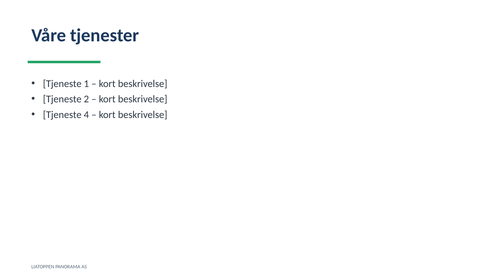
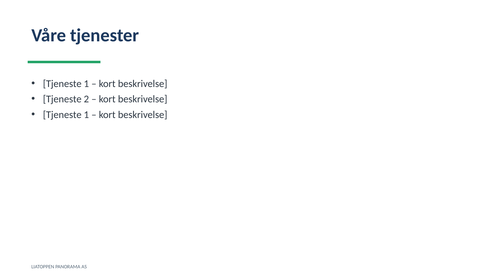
4 at (86, 114): 4 -> 1
